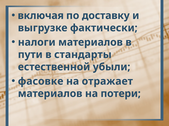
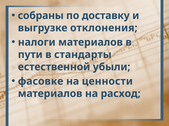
включая: включая -> собраны
фактически: фактически -> отклонения
отражает: отражает -> ценности
потери: потери -> расход
